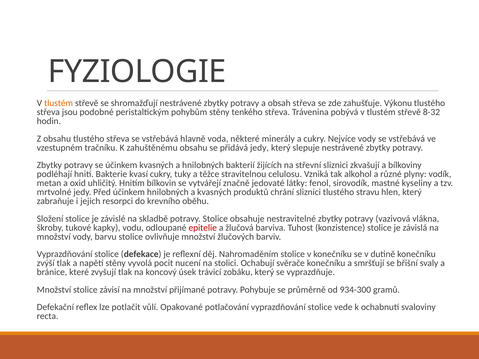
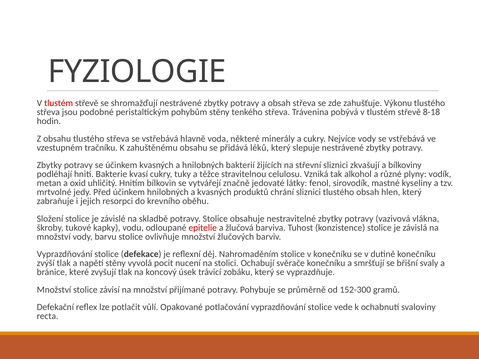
tlustém at (59, 103) colour: orange -> red
8-32: 8-32 -> 8-18
přidává jedy: jedy -> léků
tlustého stravu: stravu -> obsah
934-300: 934-300 -> 152-300
